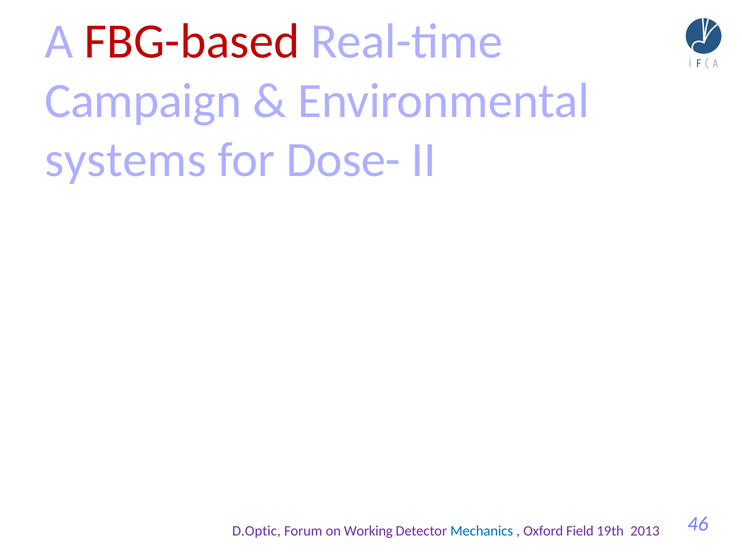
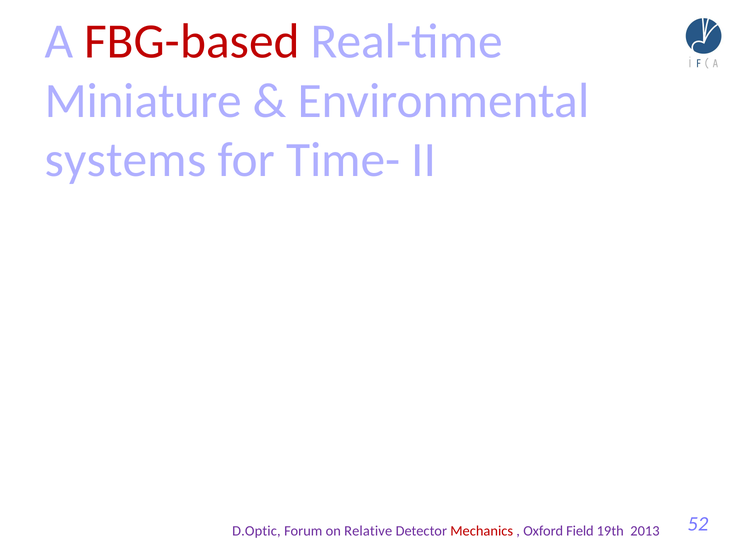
Campaign: Campaign -> Miniature
Dose-: Dose- -> Time-
Working: Working -> Relative
Mechanics colour: blue -> red
46: 46 -> 52
